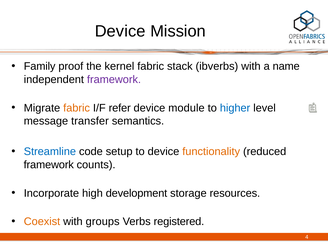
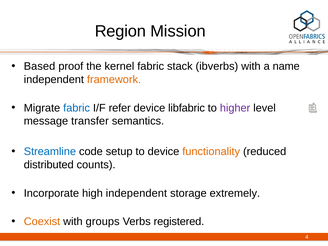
Device at (120, 31): Device -> Region
Family: Family -> Based
framework at (114, 79) colour: purple -> orange
fabric at (77, 108) colour: orange -> blue
module: module -> libfabric
higher colour: blue -> purple
framework at (49, 165): framework -> distributed
high development: development -> independent
resources: resources -> extremely
